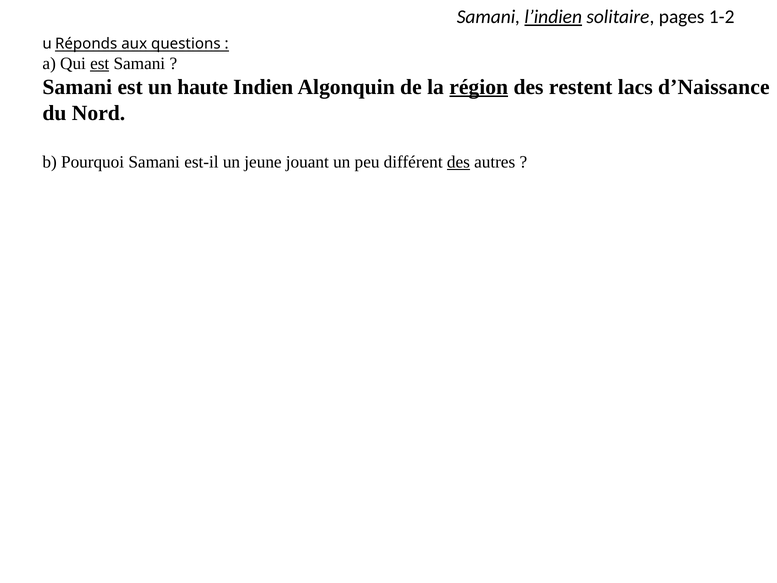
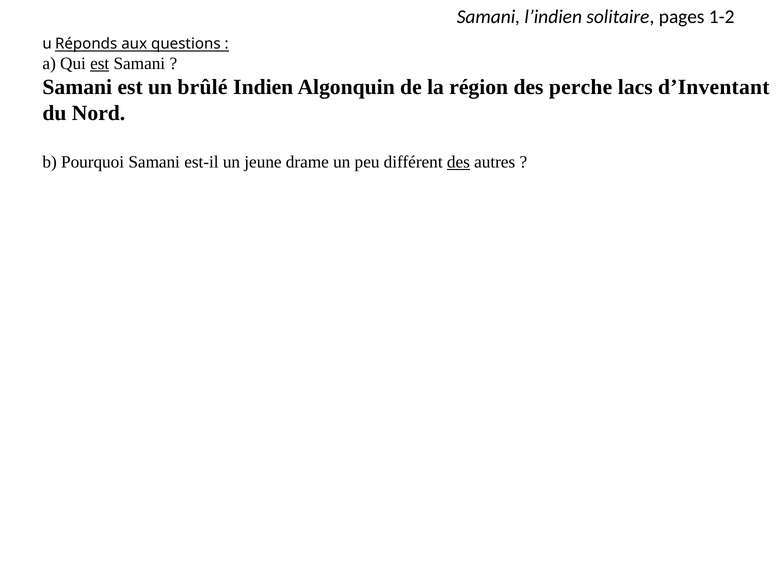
l’indien underline: present -> none
haute: haute -> brûlé
région underline: present -> none
restent: restent -> perche
d’Naissance: d’Naissance -> d’Inventant
jouant: jouant -> drame
